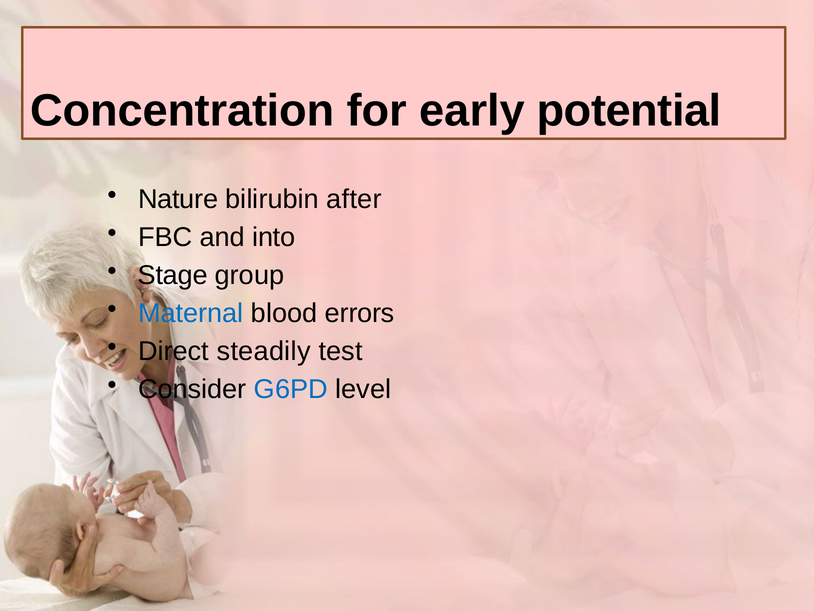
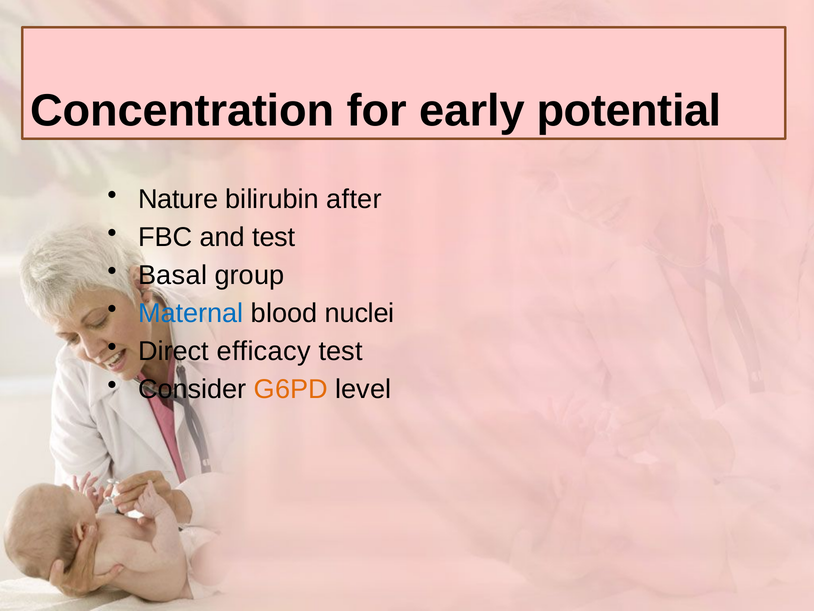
and into: into -> test
Stage: Stage -> Basal
errors: errors -> nuclei
steadily: steadily -> efficacy
G6PD colour: blue -> orange
